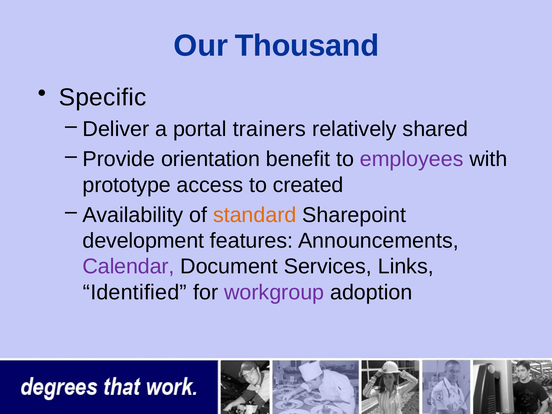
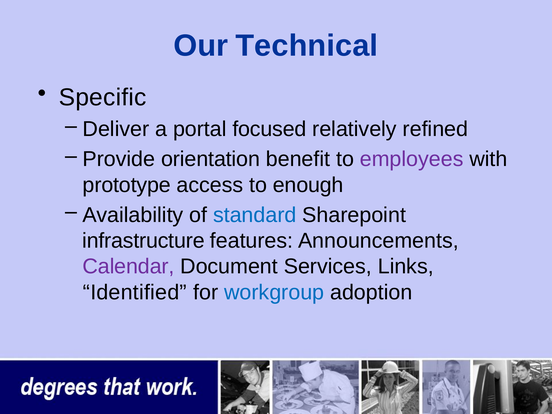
Thousand: Thousand -> Technical
trainers: trainers -> focused
shared: shared -> refined
created: created -> enough
standard colour: orange -> blue
development: development -> infrastructure
workgroup colour: purple -> blue
